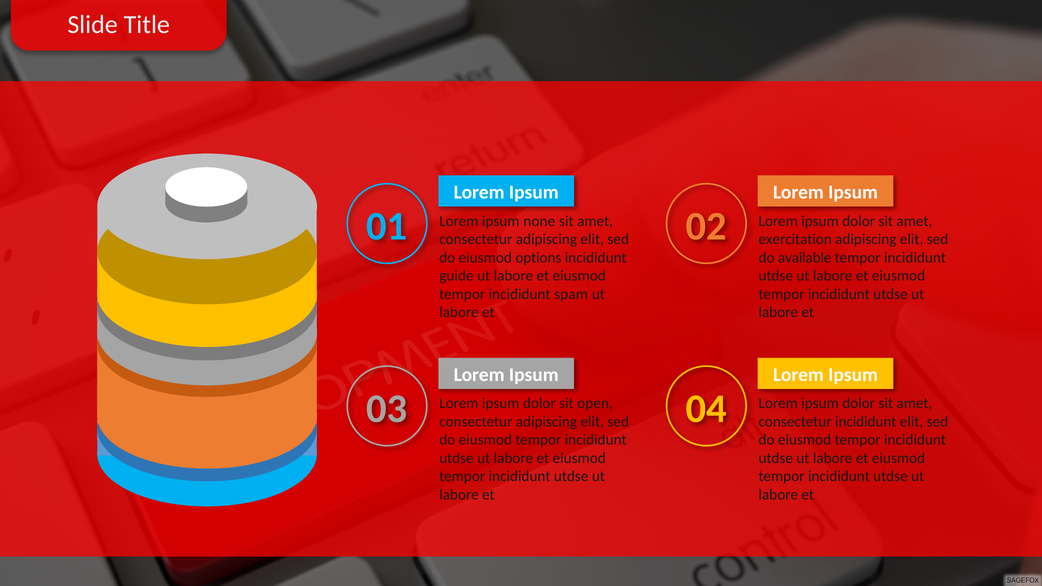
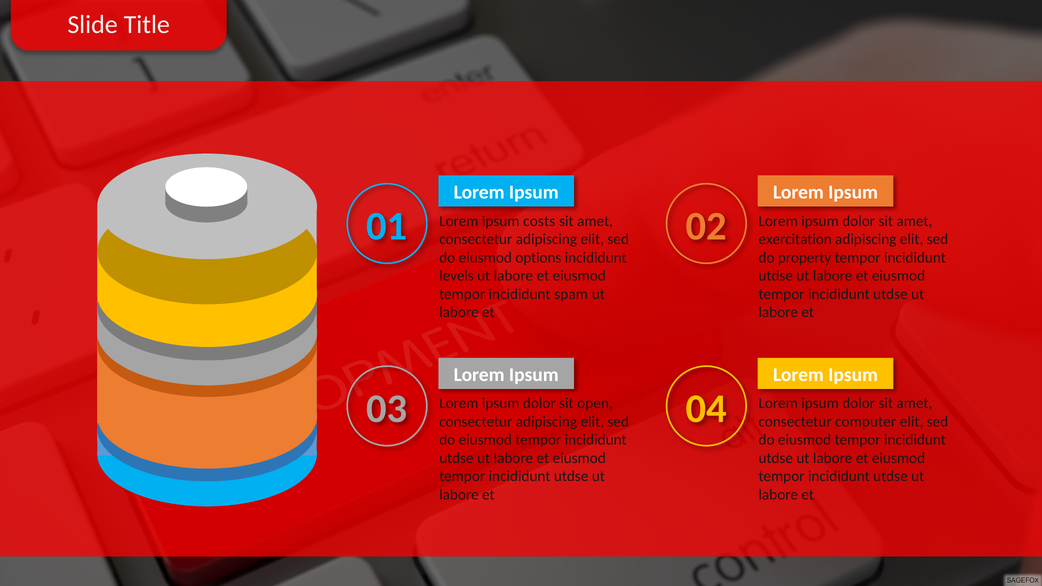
none: none -> costs
available: available -> property
guide: guide -> levels
consectetur incididunt: incididunt -> computer
